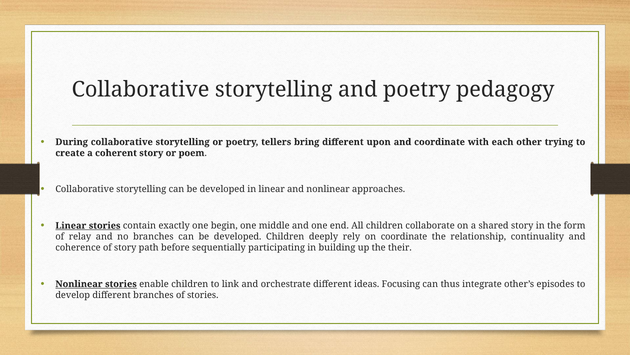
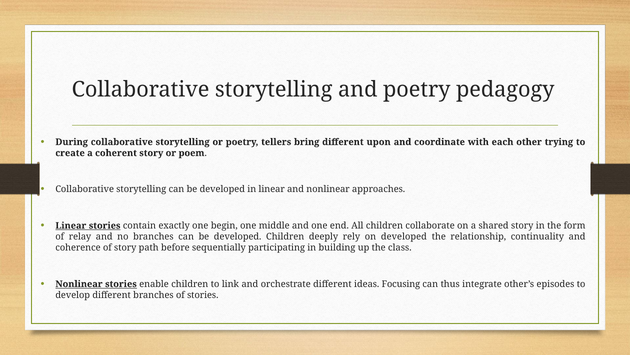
on coordinate: coordinate -> developed
their: their -> class
